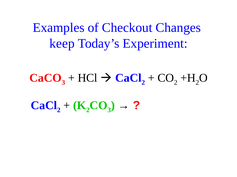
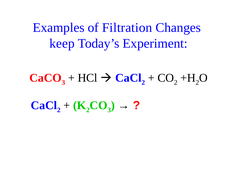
Checkout: Checkout -> Filtration
